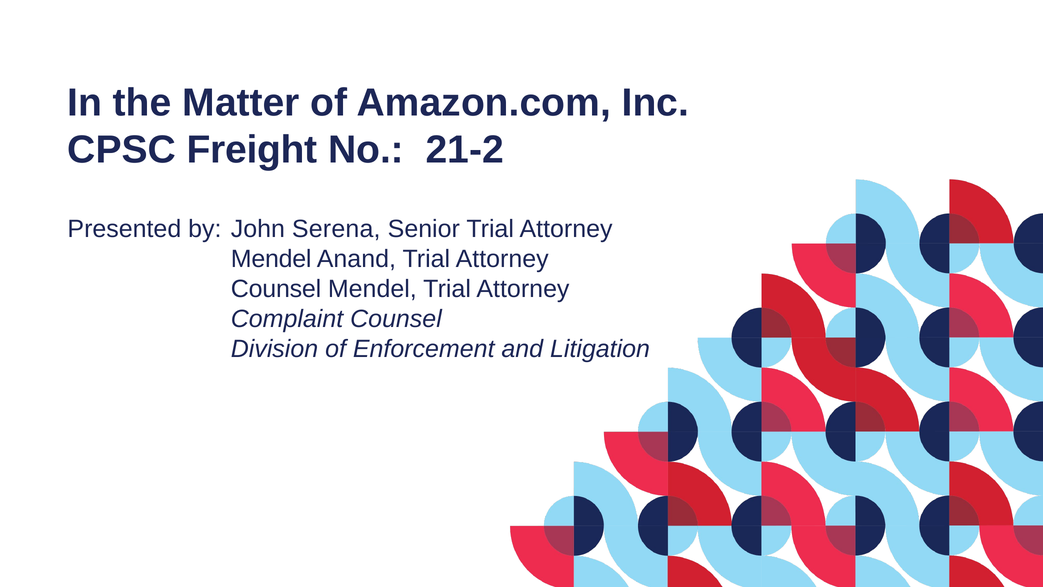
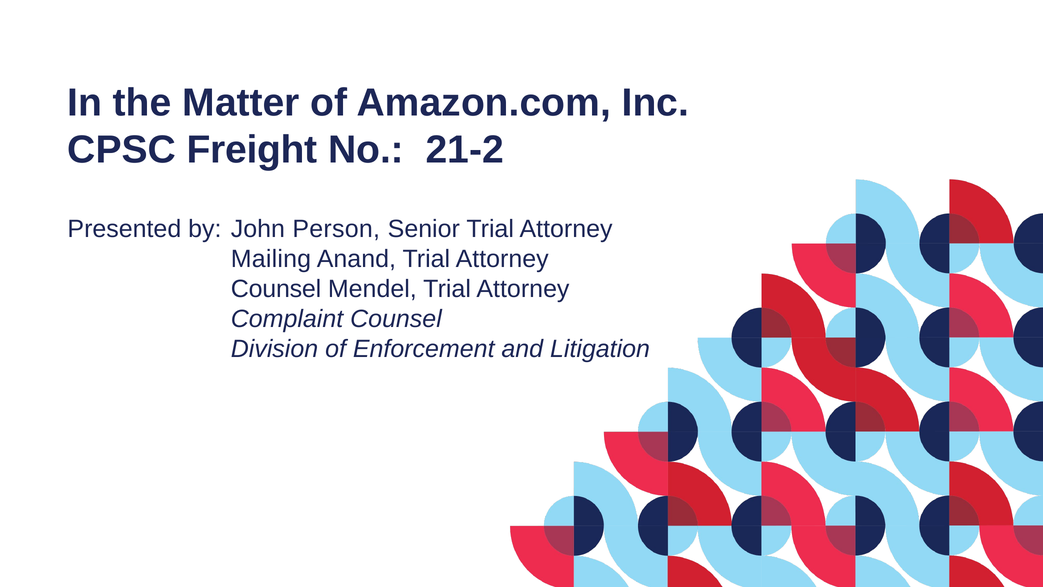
Serena: Serena -> Person
Mendel at (271, 259): Mendel -> Mailing
